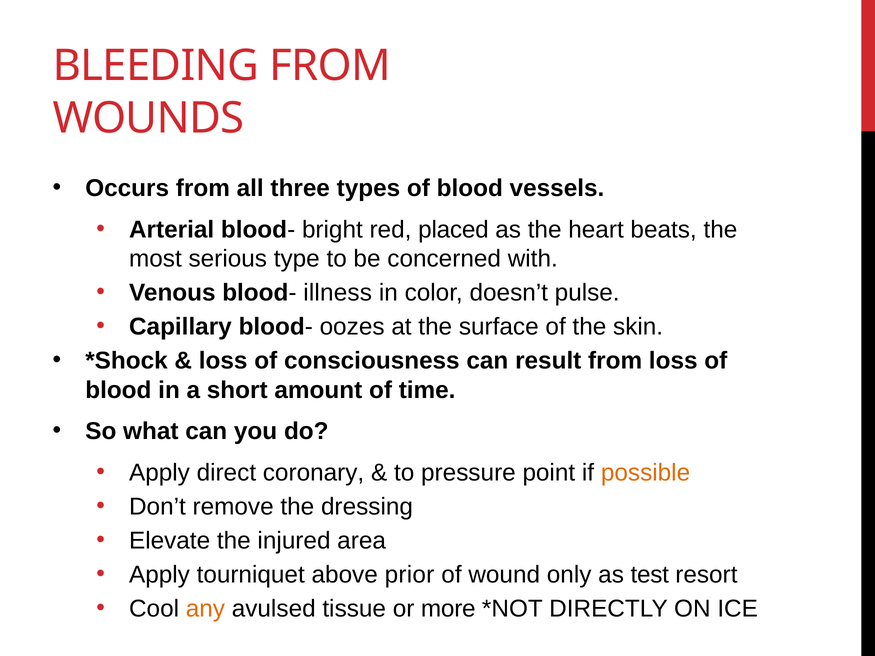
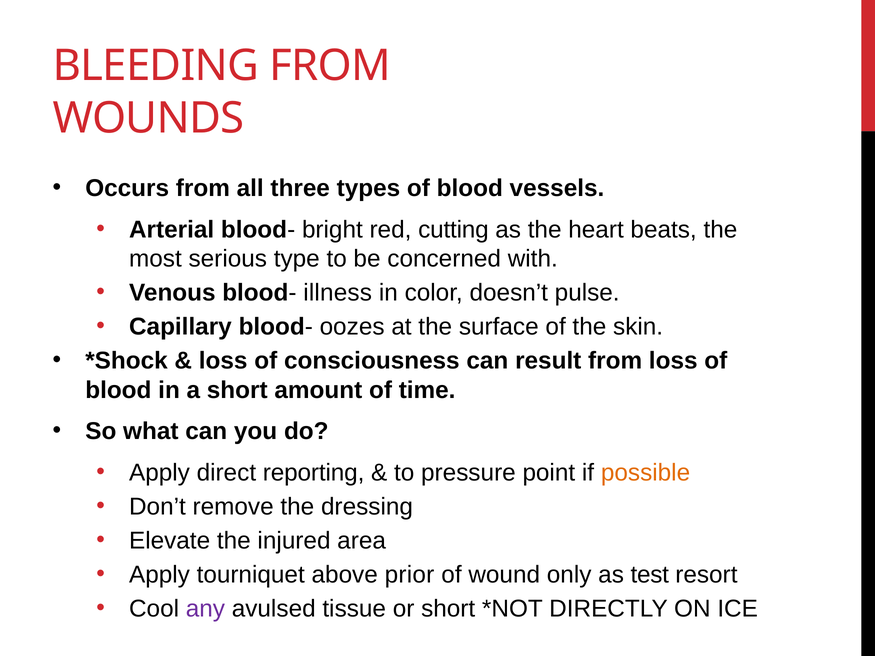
placed: placed -> cutting
coronary: coronary -> reporting
any colour: orange -> purple
or more: more -> short
